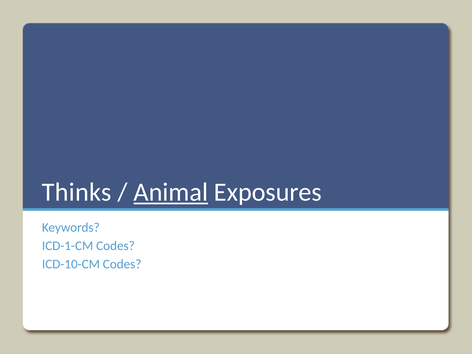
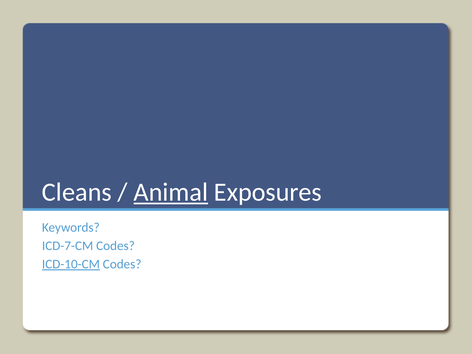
Thinks: Thinks -> Cleans
ICD-1-CM: ICD-1-CM -> ICD-7-CM
ICD-10-CM underline: none -> present
